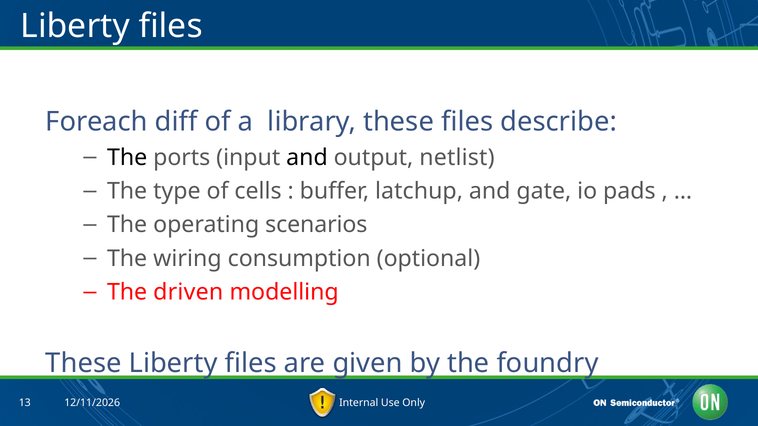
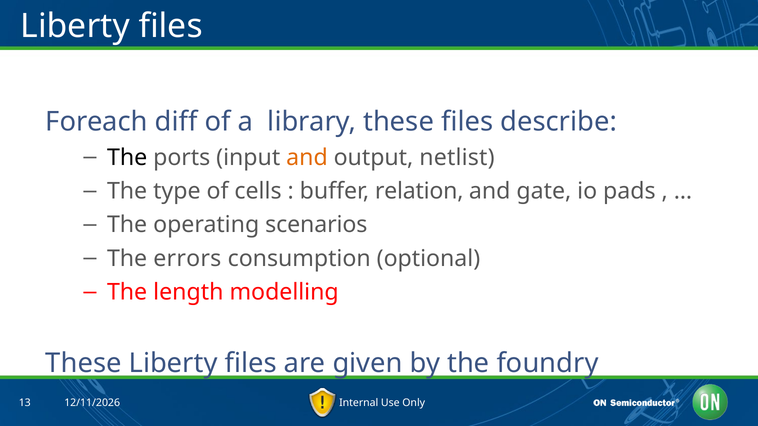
and at (307, 158) colour: black -> orange
latchup: latchup -> relation
wiring: wiring -> errors
driven: driven -> length
